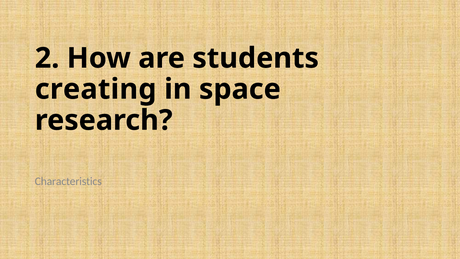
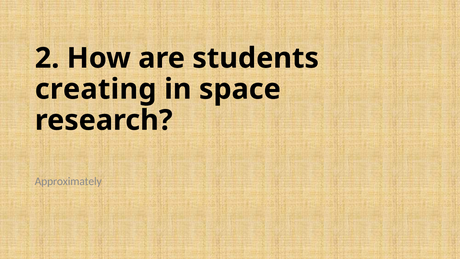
Characteristics: Characteristics -> Approximately
